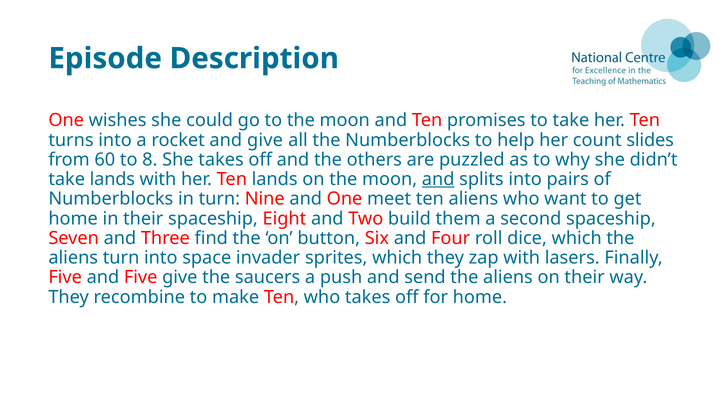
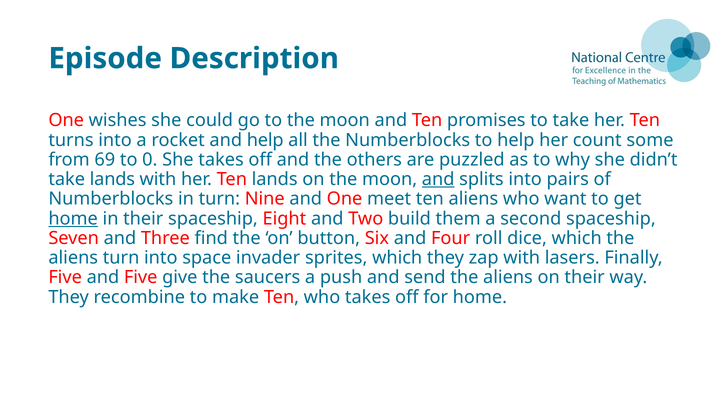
and give: give -> help
slides: slides -> some
60: 60 -> 69
8: 8 -> 0
home at (73, 218) underline: none -> present
